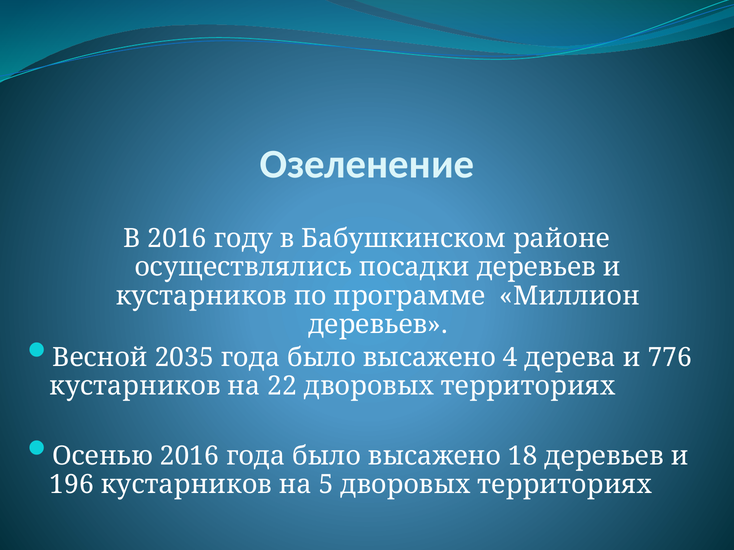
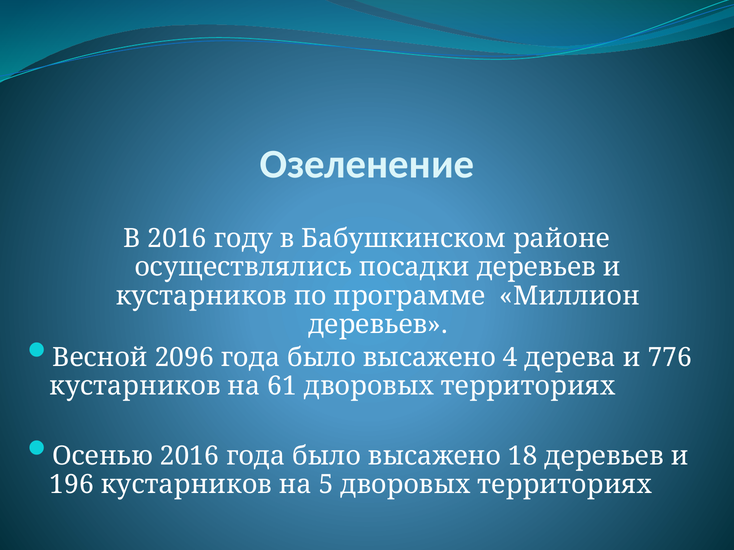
2035: 2035 -> 2096
22: 22 -> 61
